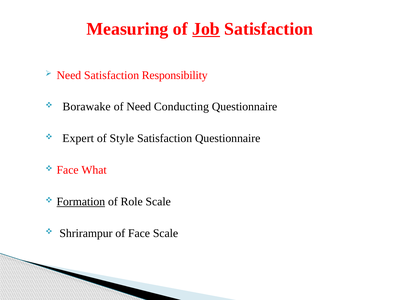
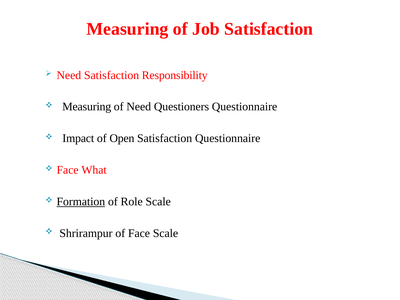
Job underline: present -> none
Borawake at (87, 107): Borawake -> Measuring
Conducting: Conducting -> Questioners
Expert: Expert -> Impact
Style: Style -> Open
